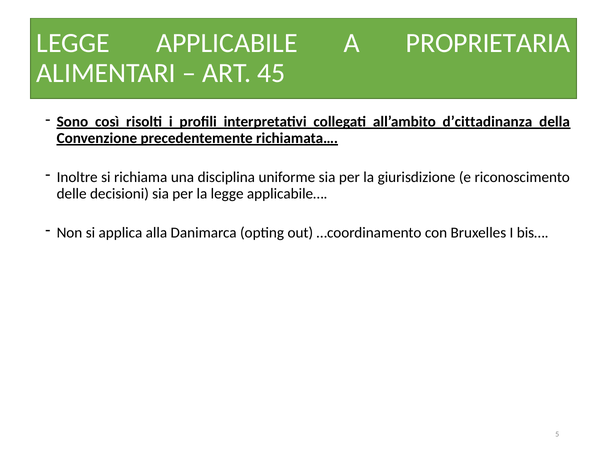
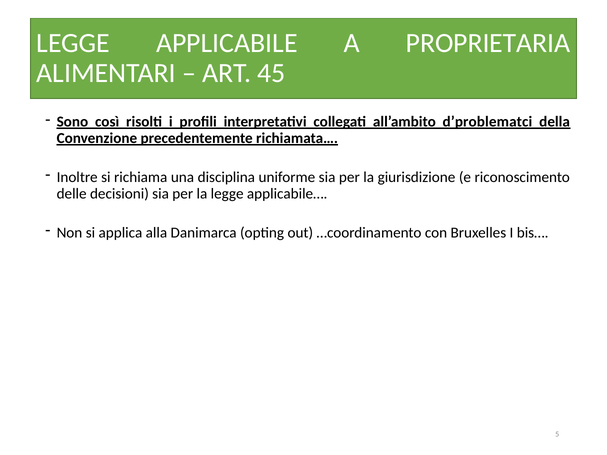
d’cittadinanza: d’cittadinanza -> d’problematci
